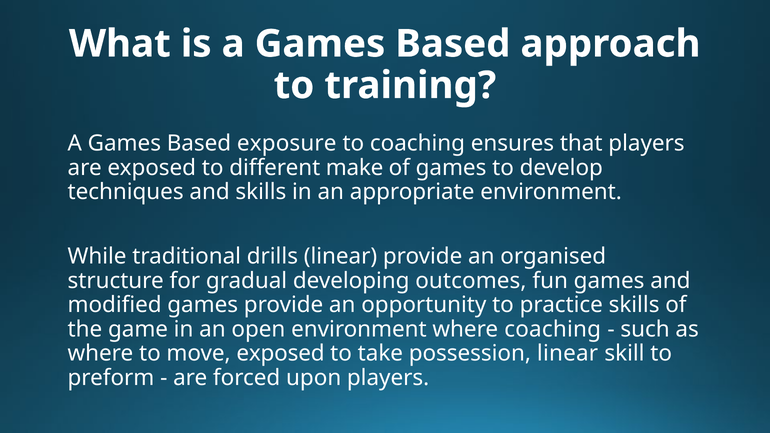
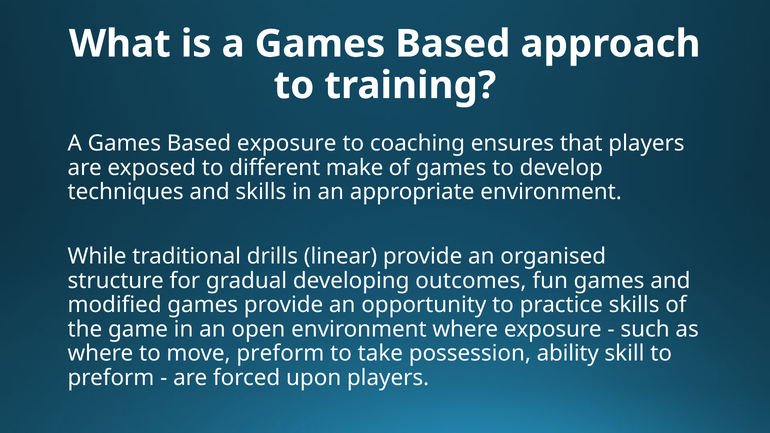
where coaching: coaching -> exposure
move exposed: exposed -> preform
possession linear: linear -> ability
